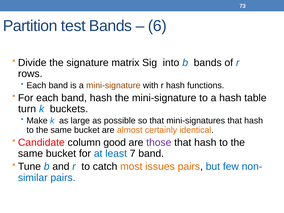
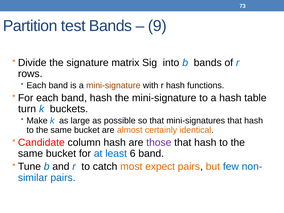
6: 6 -> 9
column good: good -> hash
7: 7 -> 6
issues: issues -> expect
but colour: blue -> orange
